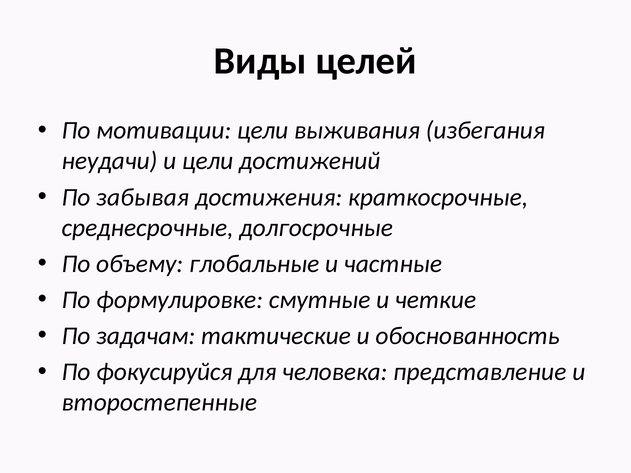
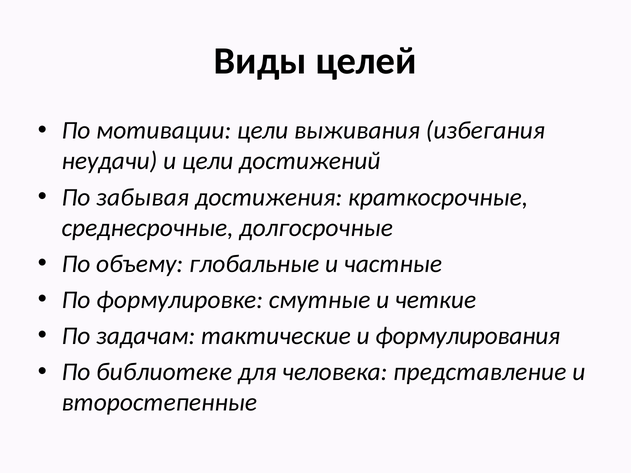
обоснованность: обоснованность -> формулирования
фокусируйся: фокусируйся -> библиотеке
